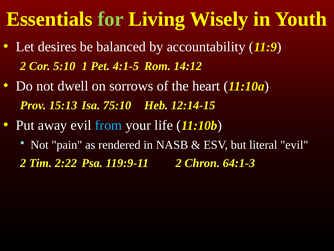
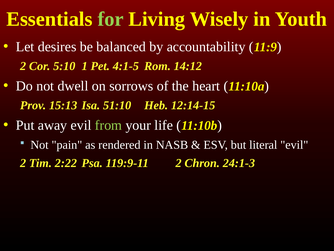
75:10: 75:10 -> 51:10
from colour: light blue -> light green
64:1-3: 64:1-3 -> 24:1-3
